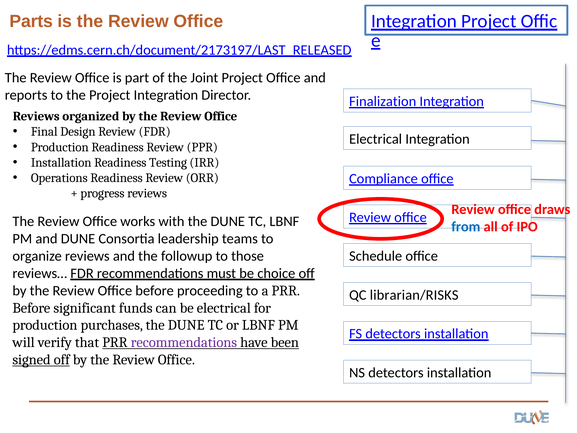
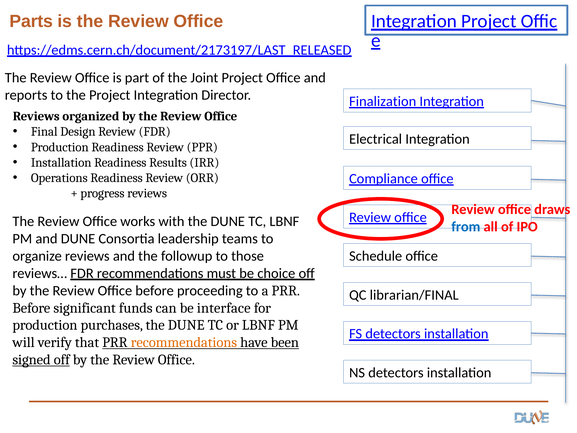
Testing: Testing -> Results
librarian/RISKS: librarian/RISKS -> librarian/FINAL
be electrical: electrical -> interface
recommendations at (184, 342) colour: purple -> orange
